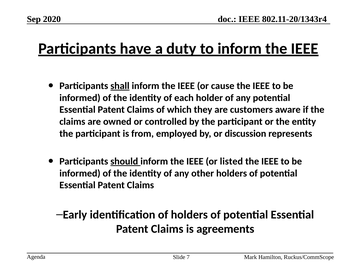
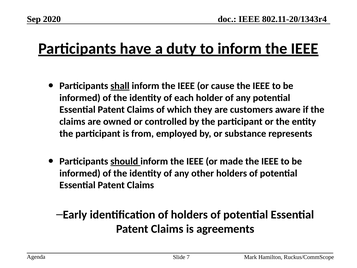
discussion: discussion -> substance
listed: listed -> made
